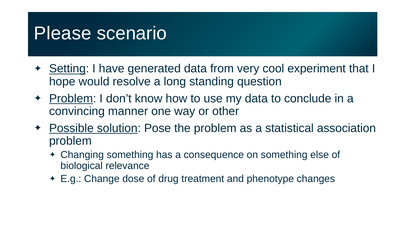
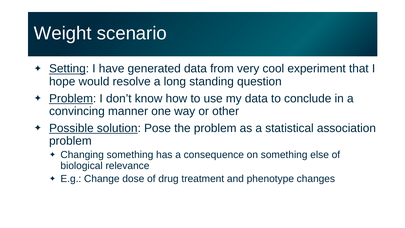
Please: Please -> Weight
